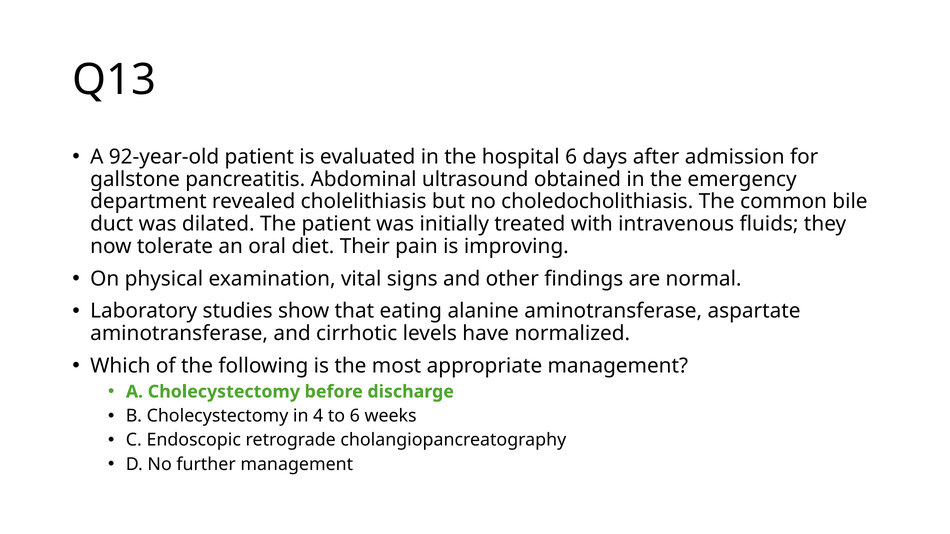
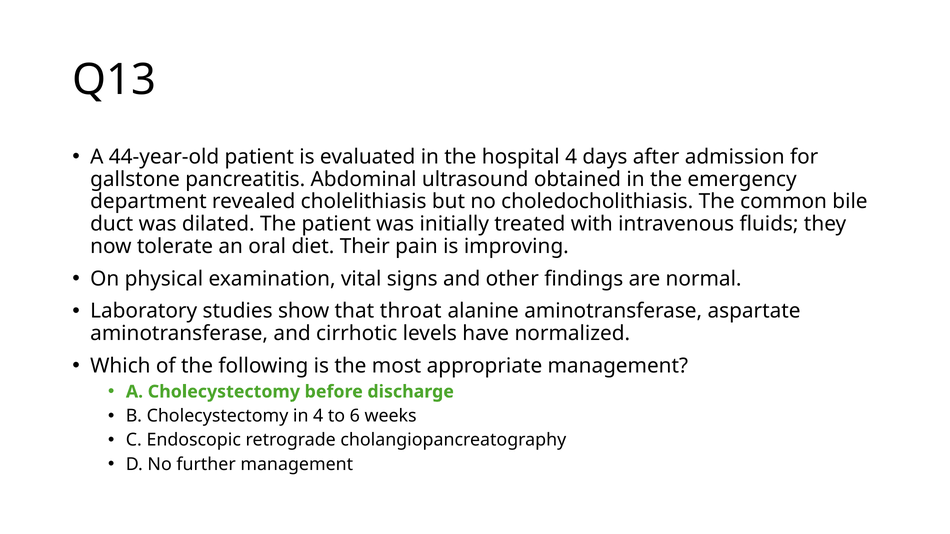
92-year-old: 92-year-old -> 44-year-old
hospital 6: 6 -> 4
eating: eating -> throat
